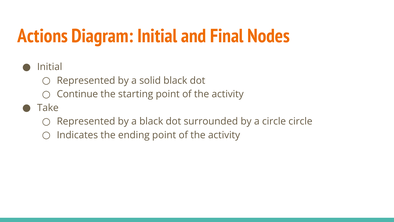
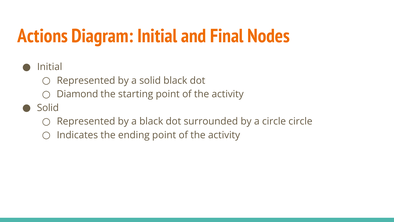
Continue: Continue -> Diamond
Take at (48, 108): Take -> Solid
